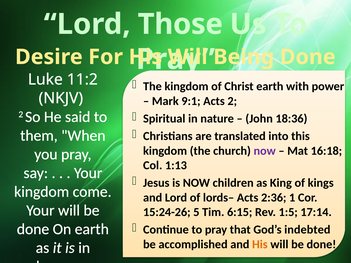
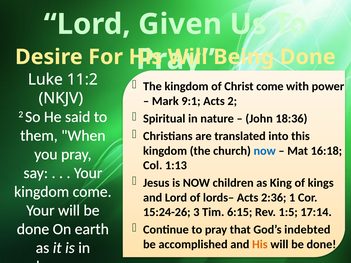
Those: Those -> Given
Christ earth: earth -> come
now at (265, 151) colour: purple -> blue
5: 5 -> 3
